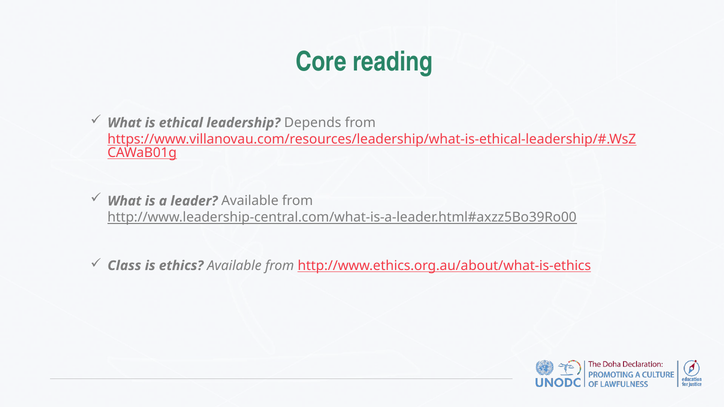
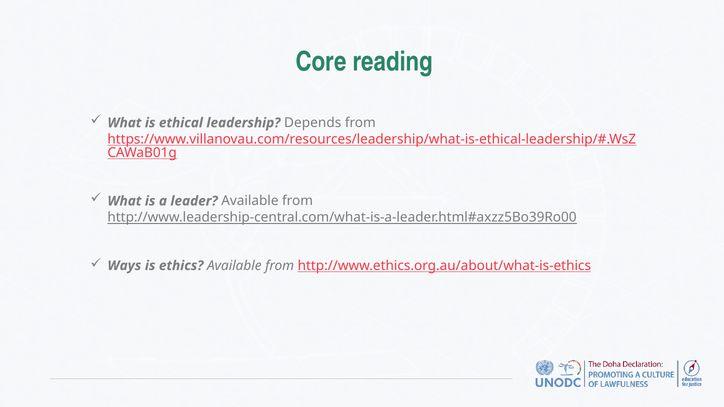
Class: Class -> Ways
